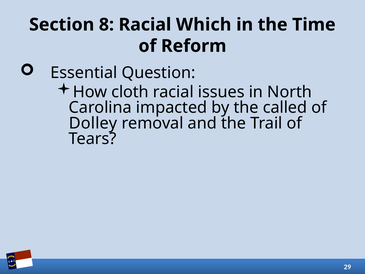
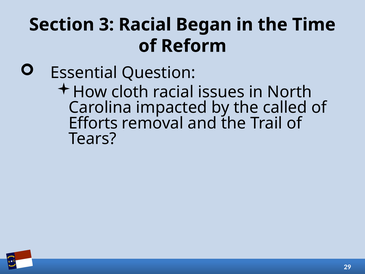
8: 8 -> 3
Which: Which -> Began
Dolley: Dolley -> Efforts
